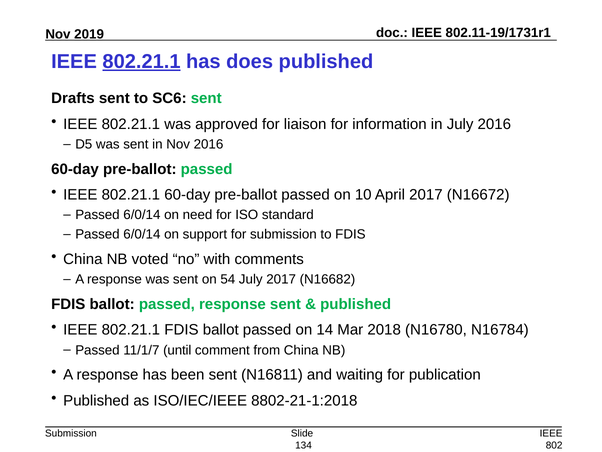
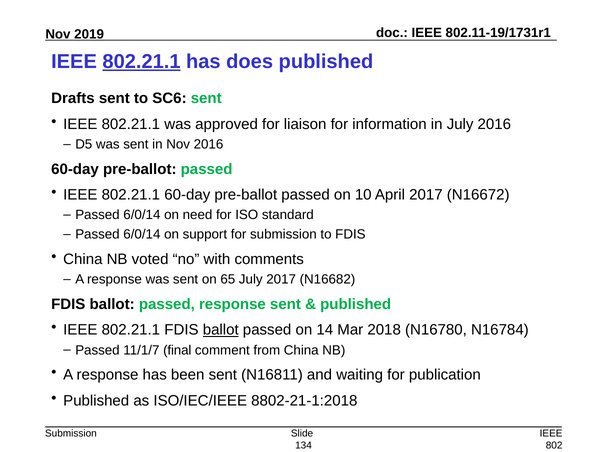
54: 54 -> 65
ballot at (221, 330) underline: none -> present
until: until -> final
